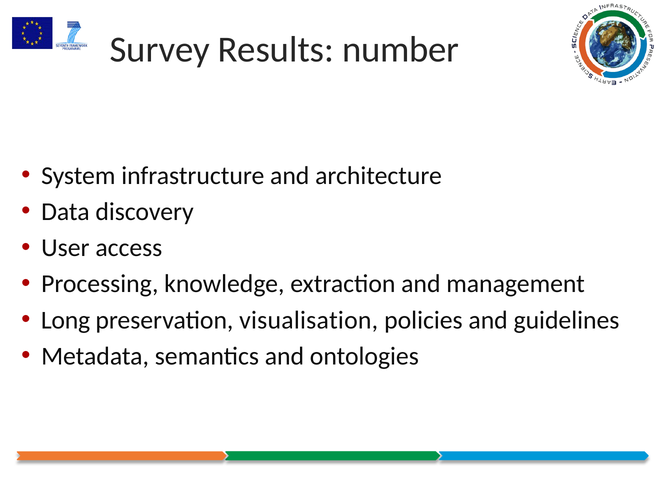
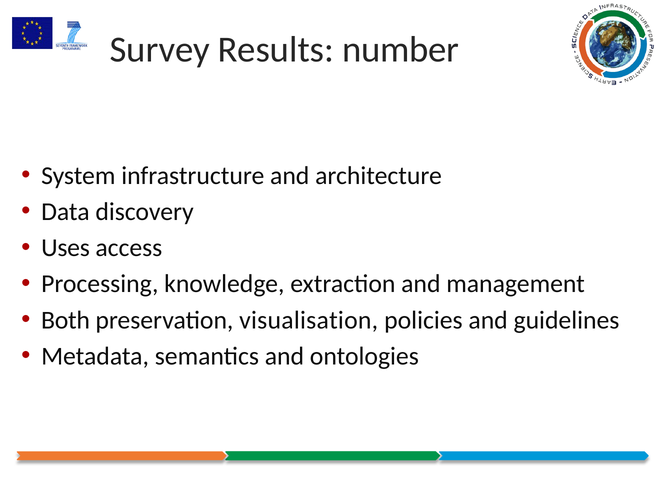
User: User -> Uses
Long: Long -> Both
